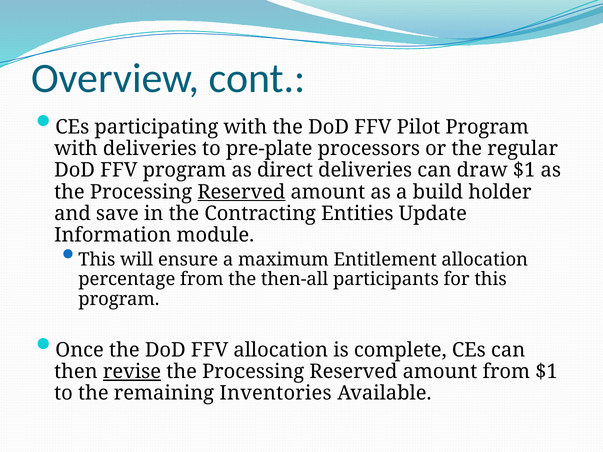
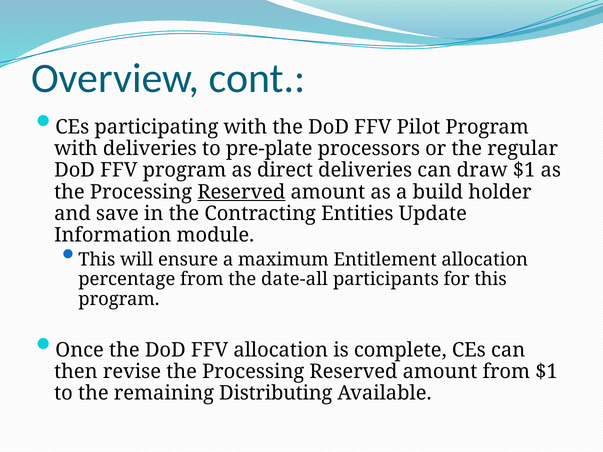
then-all: then-all -> date-all
revise underline: present -> none
Inventories: Inventories -> Distributing
